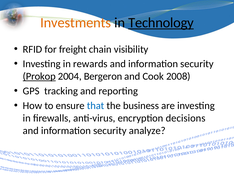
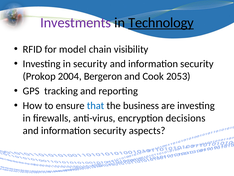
Investments colour: orange -> purple
freight: freight -> model
in rewards: rewards -> security
Prokop underline: present -> none
2008: 2008 -> 2053
analyze: analyze -> aspects
